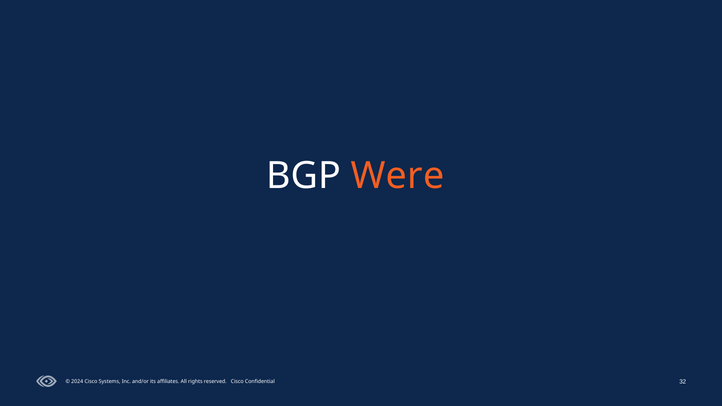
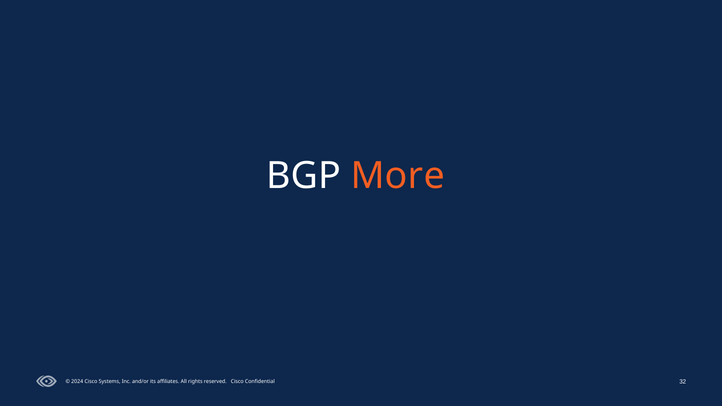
Were: Were -> More
